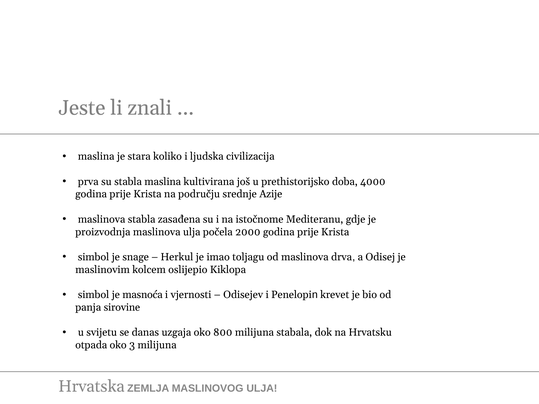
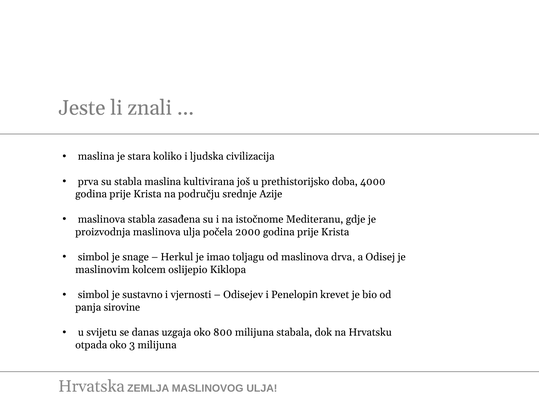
masnoća: masnoća -> sustavno
